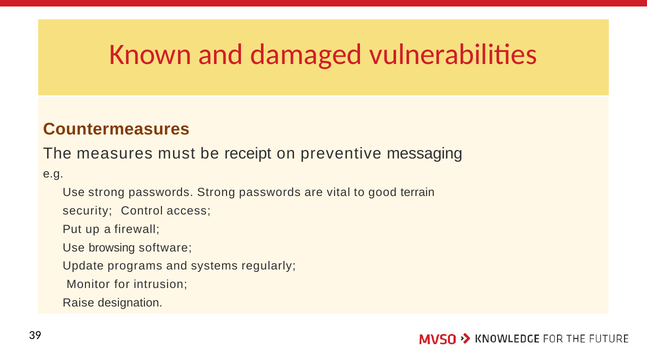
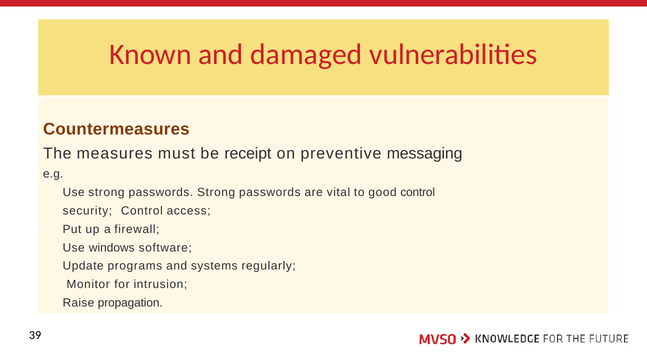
good terrain: terrain -> control
browsing: browsing -> windows
designation: designation -> propagation
